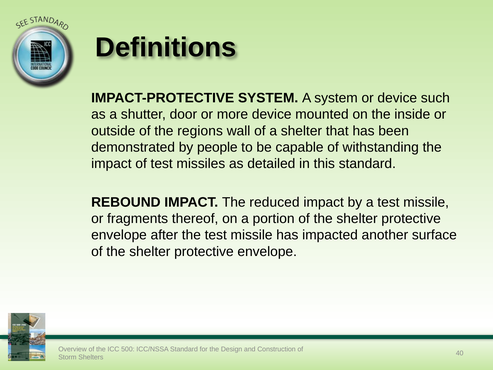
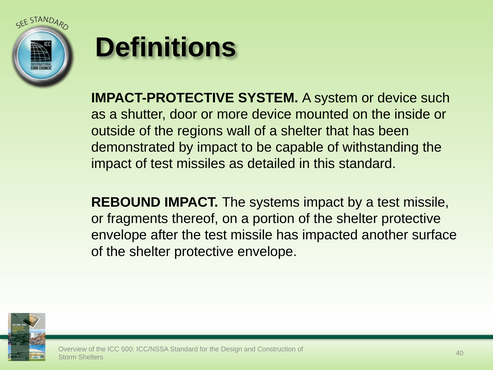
by people: people -> impact
reduced: reduced -> systems
